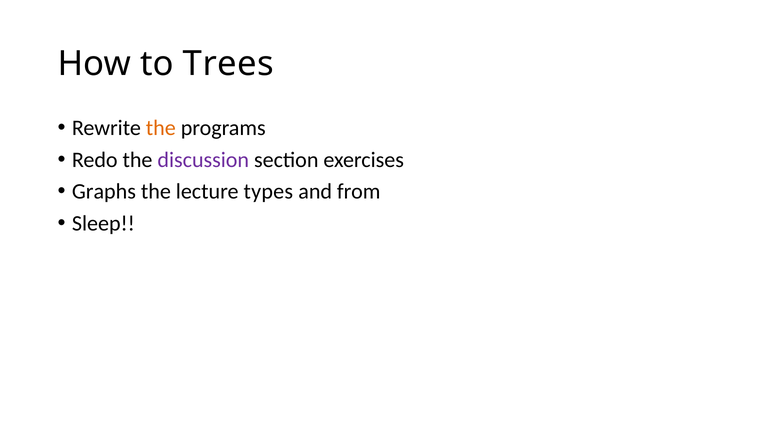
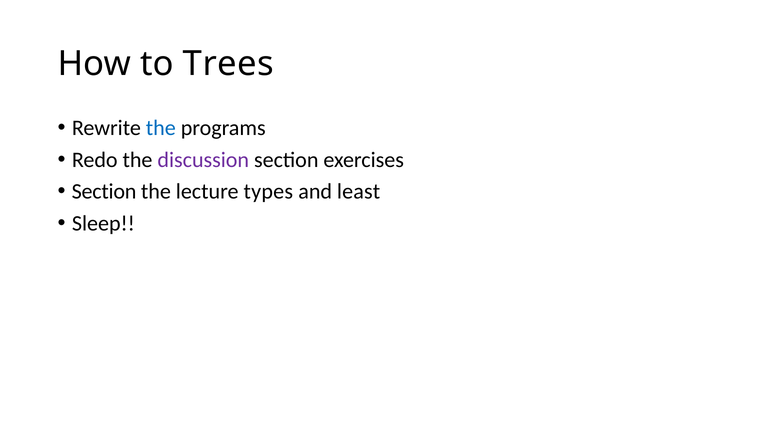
the at (161, 128) colour: orange -> blue
Graphs at (104, 191): Graphs -> Section
from: from -> least
